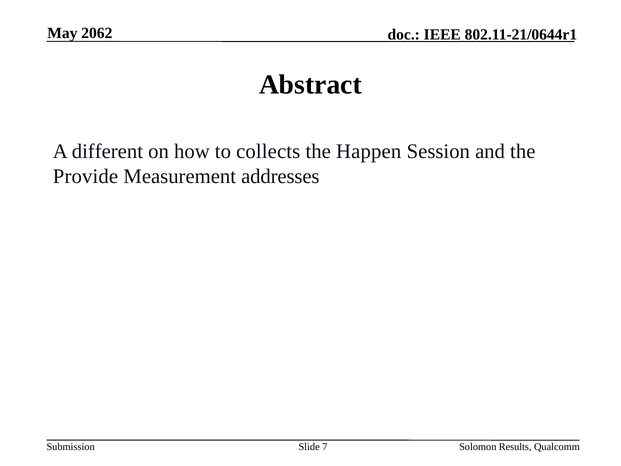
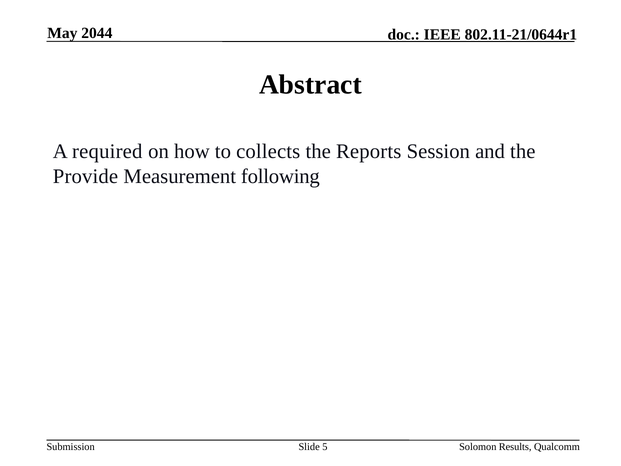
2062: 2062 -> 2044
different: different -> required
Happen: Happen -> Reports
addresses: addresses -> following
7: 7 -> 5
